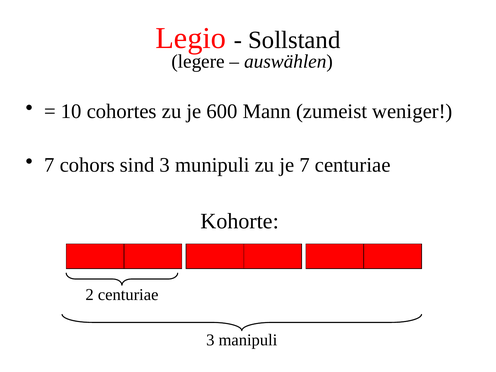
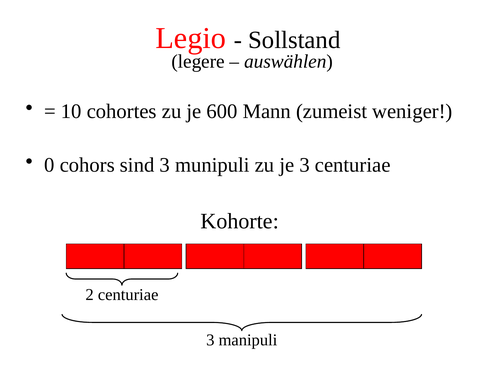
7 at (49, 165): 7 -> 0
je 7: 7 -> 3
